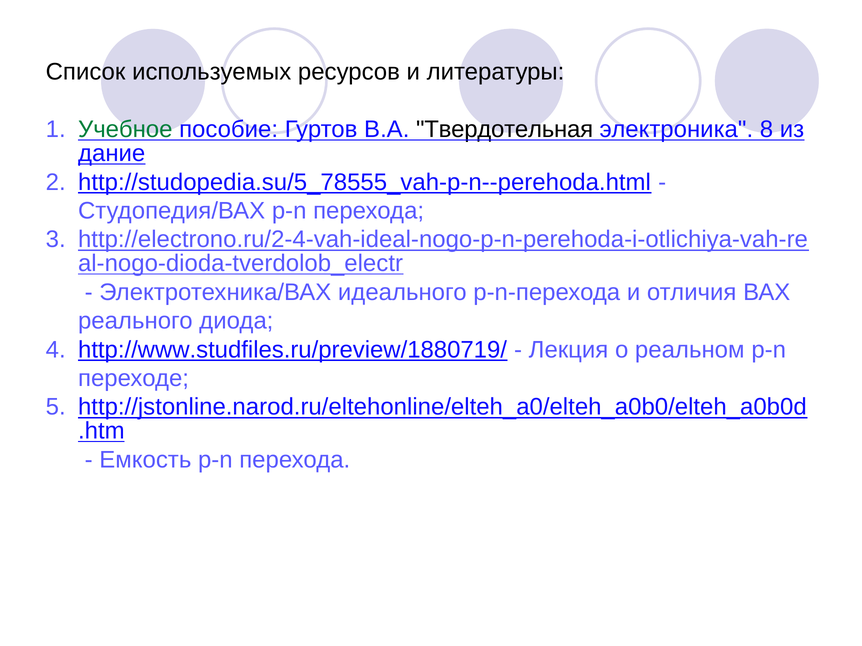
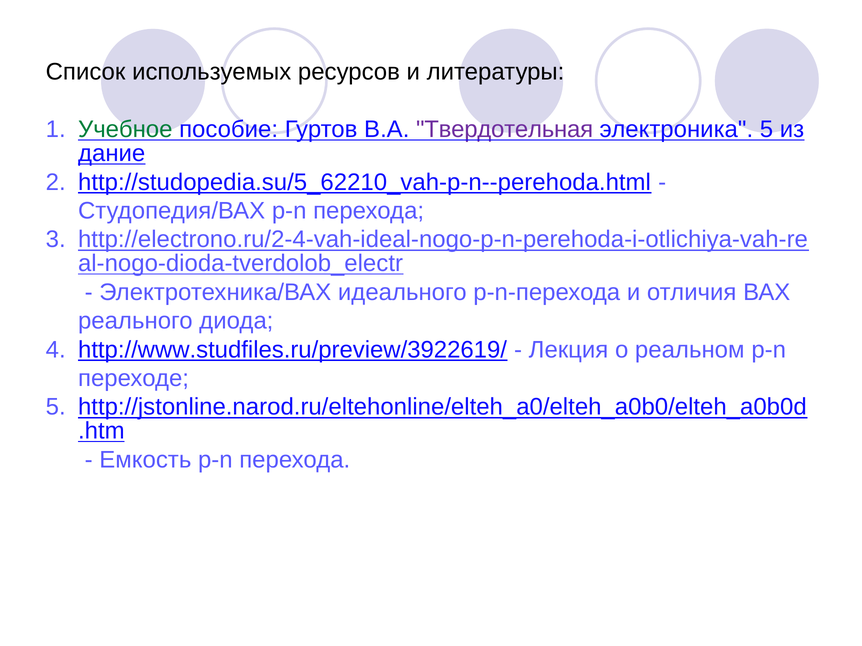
Твердотельная colour: black -> purple
электроника 8: 8 -> 5
http://studopedia.su/5_78555_vah-p-n--perehoda.html: http://studopedia.su/5_78555_vah-p-n--perehoda.html -> http://studopedia.su/5_62210_vah-p-n--perehoda.html
http://www.studfiles.ru/preview/1880719/: http://www.studfiles.ru/preview/1880719/ -> http://www.studfiles.ru/preview/3922619/
